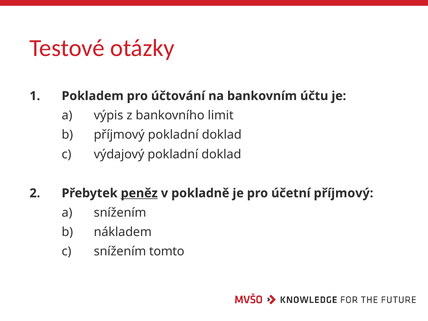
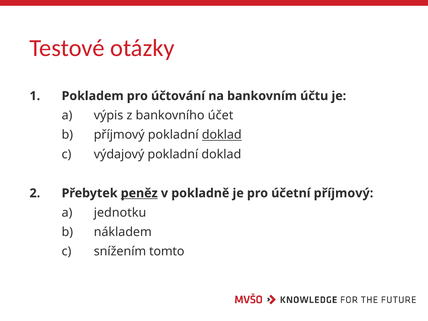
limit: limit -> účet
doklad at (222, 135) underline: none -> present
a snížením: snížením -> jednotku
